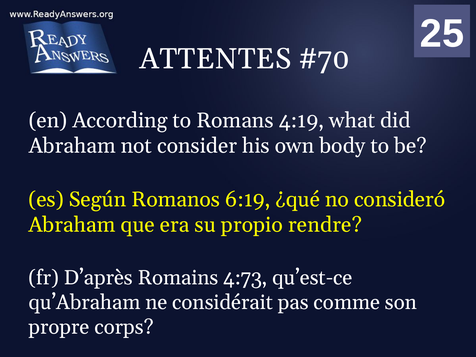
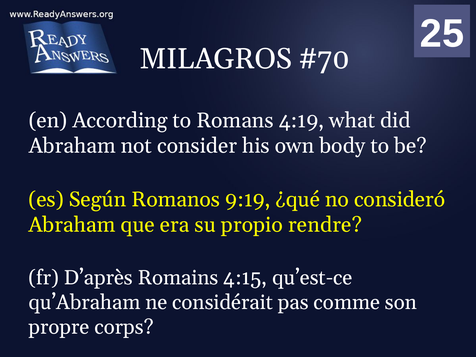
ATTENTES: ATTENTES -> MILAGROS
6:19: 6:19 -> 9:19
4:73: 4:73 -> 4:15
